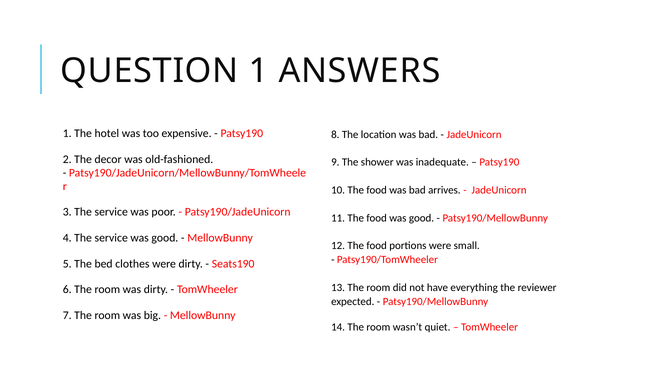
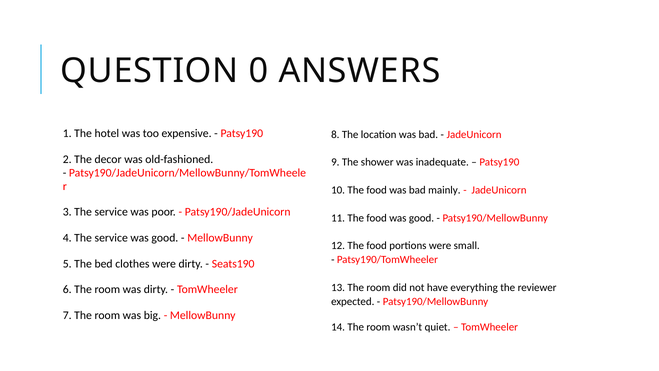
QUESTION 1: 1 -> 0
arrives: arrives -> mainly
